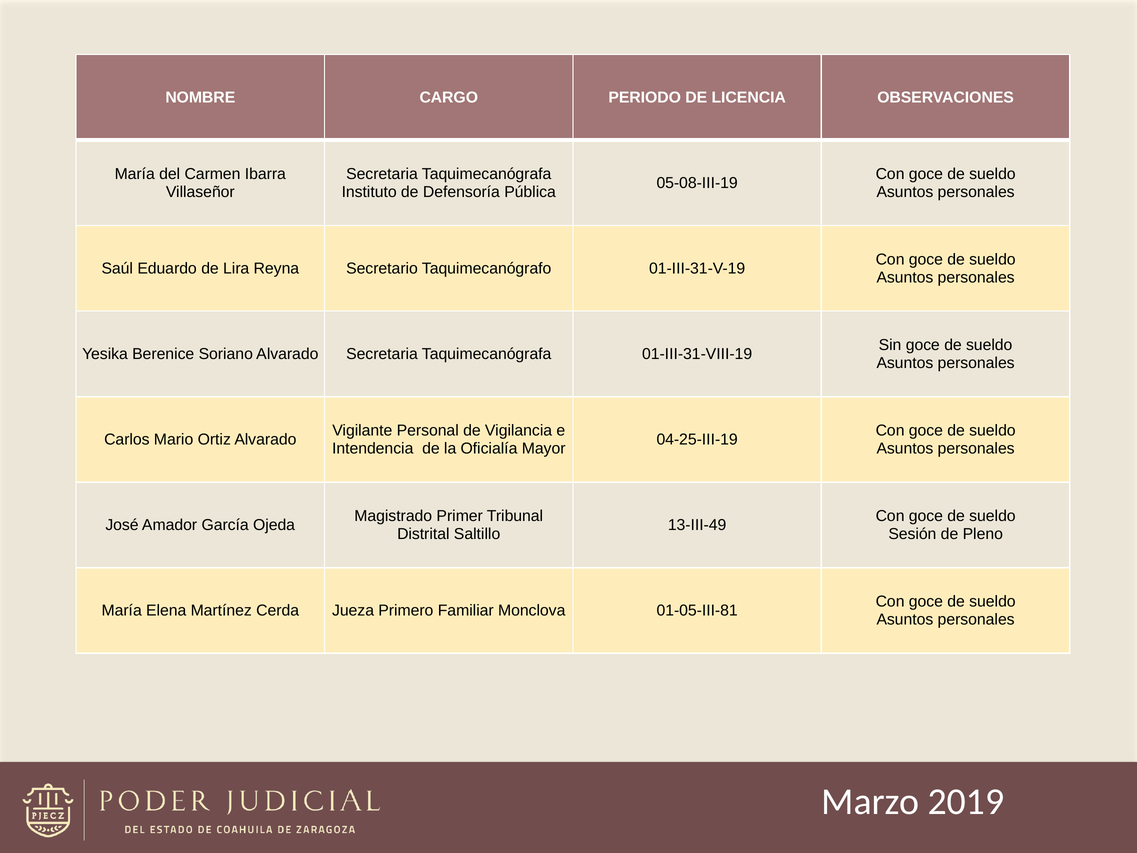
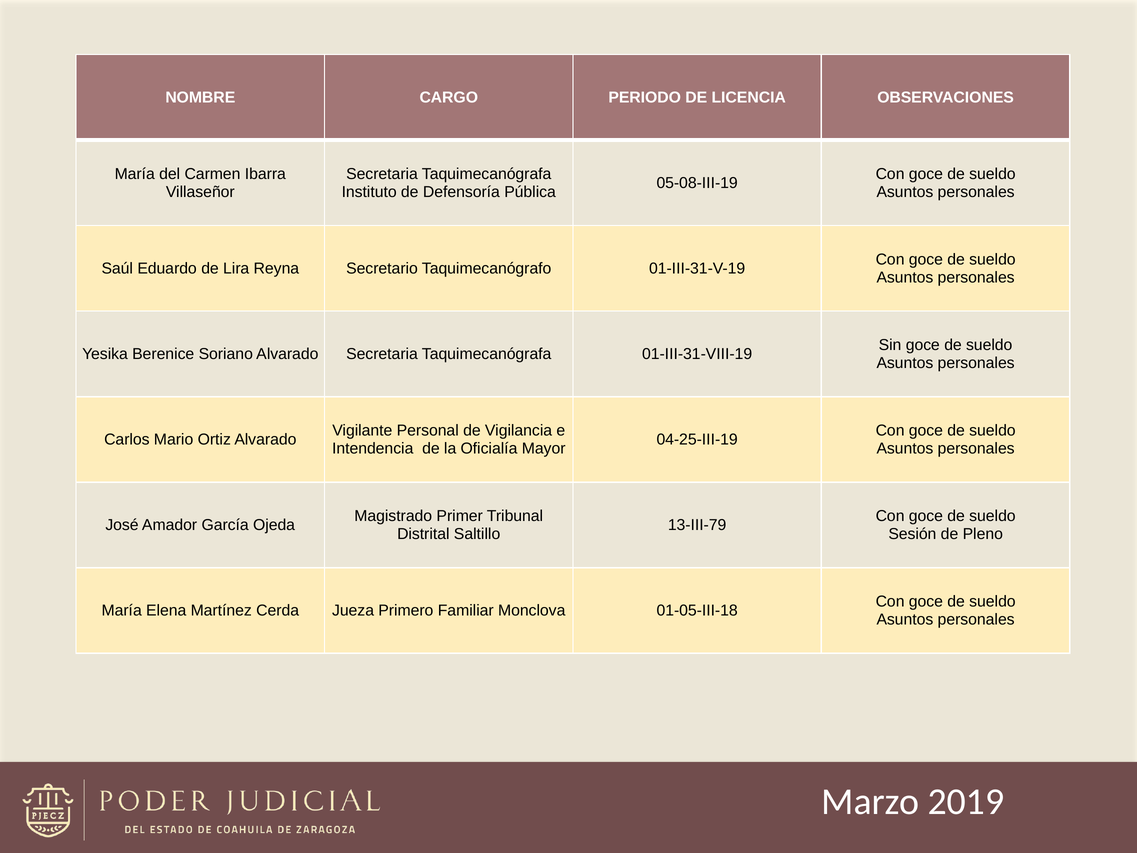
13-III-49: 13-III-49 -> 13-III-79
01-05-III-81: 01-05-III-81 -> 01-05-III-18
